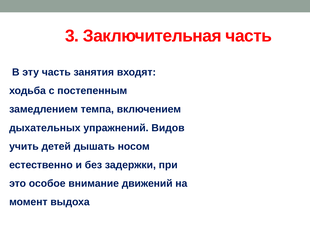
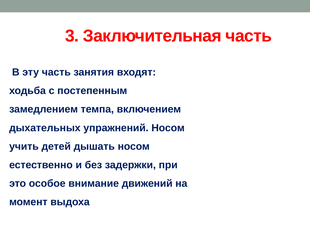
упражнений Видов: Видов -> Носом
